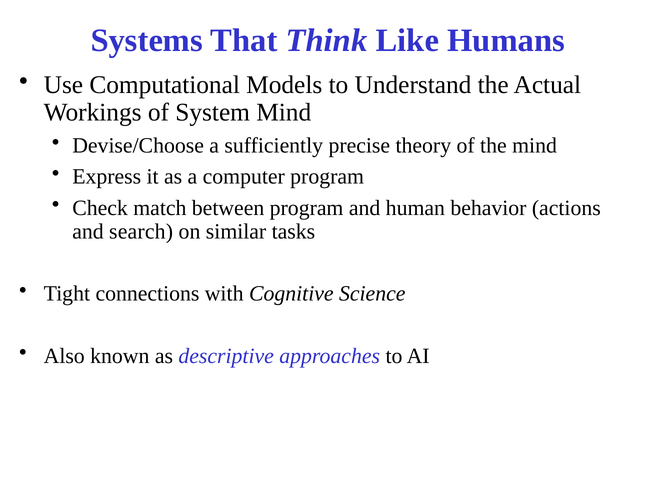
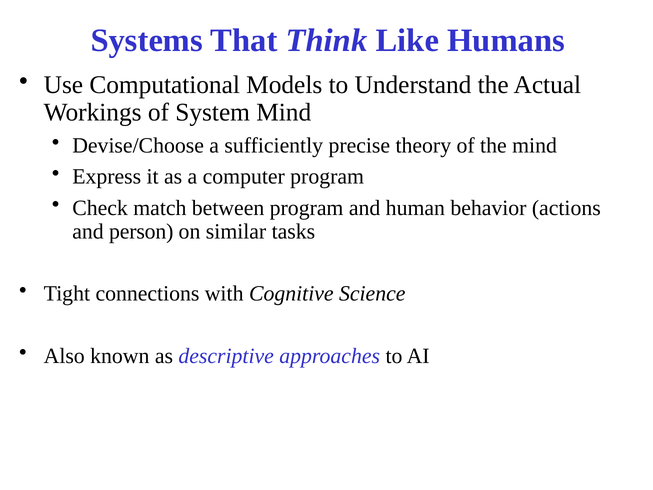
search: search -> person
